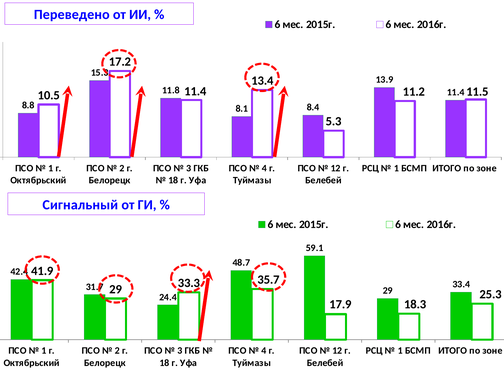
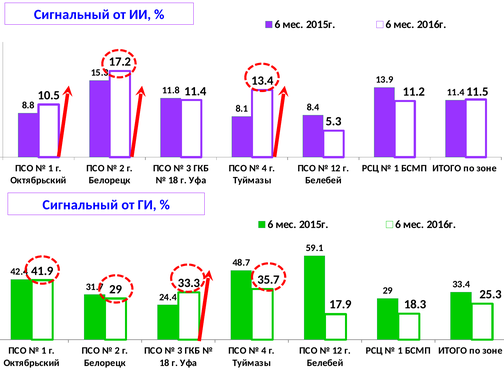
Переведено at (72, 15): Переведено -> Сигнальный
